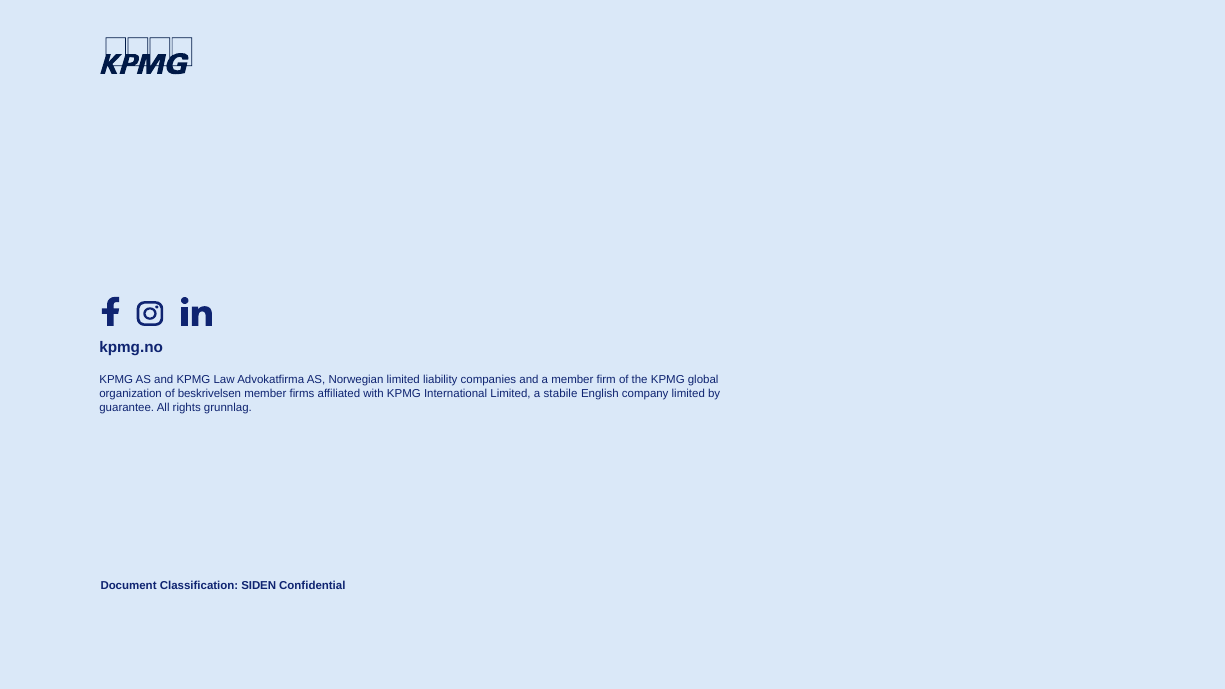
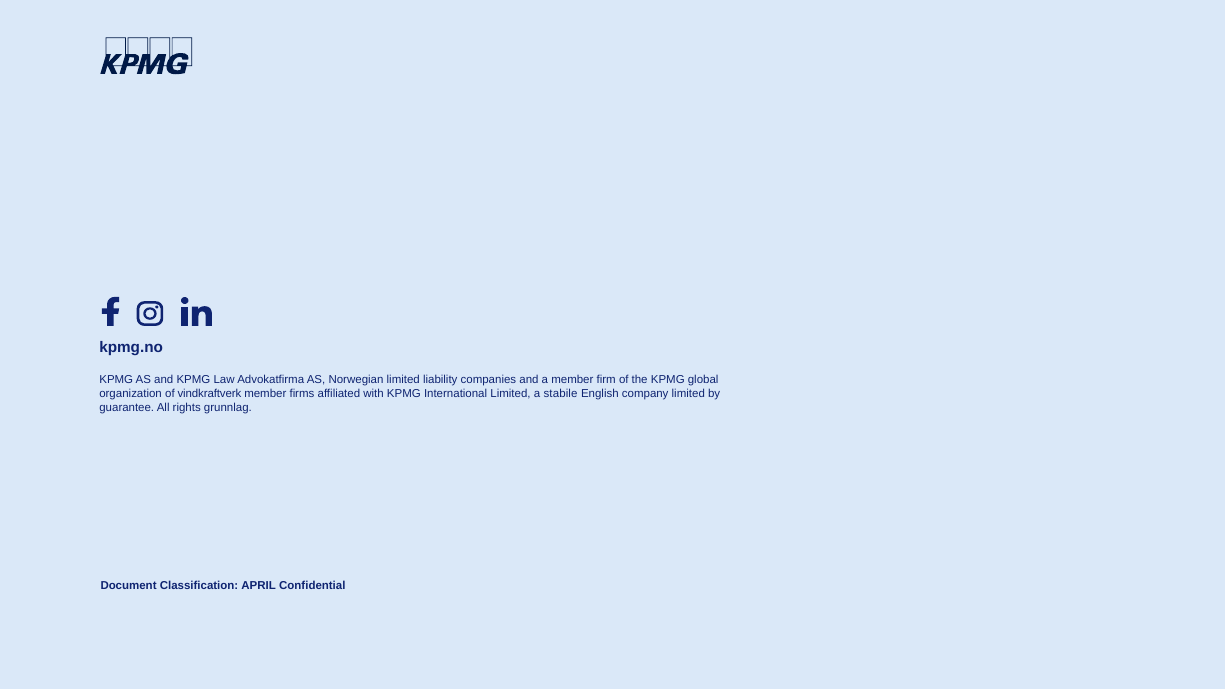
beskrivelsen: beskrivelsen -> vindkraftverk
SIDEN: SIDEN -> APRIL
